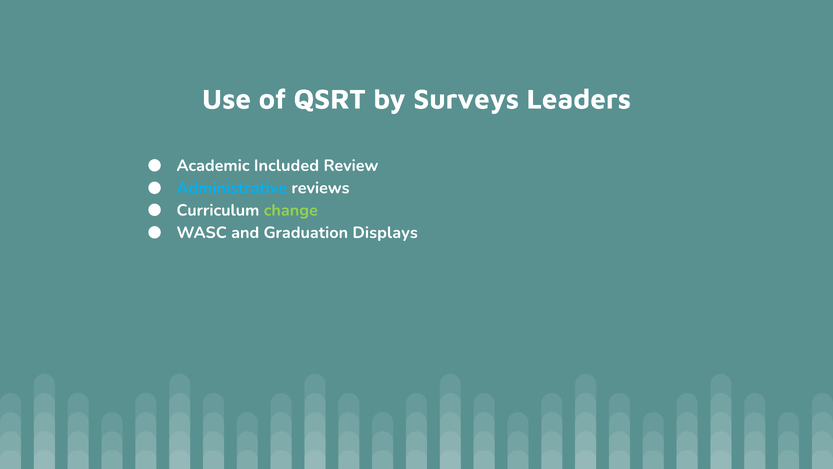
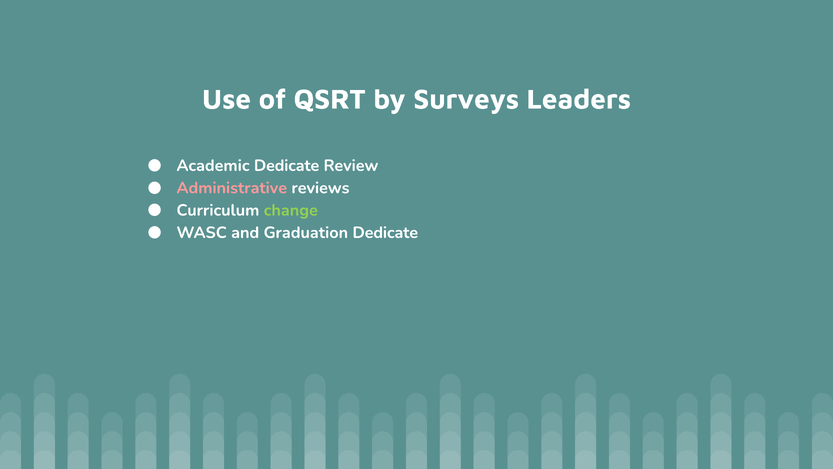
Academic Included: Included -> Dedicate
Administrative colour: light blue -> pink
Graduation Displays: Displays -> Dedicate
